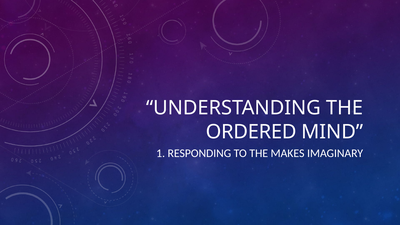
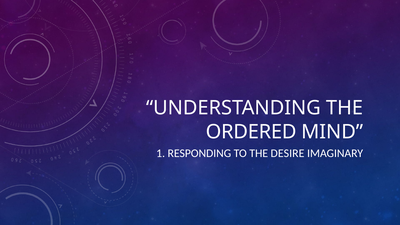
MAKES: MAKES -> DESIRE
